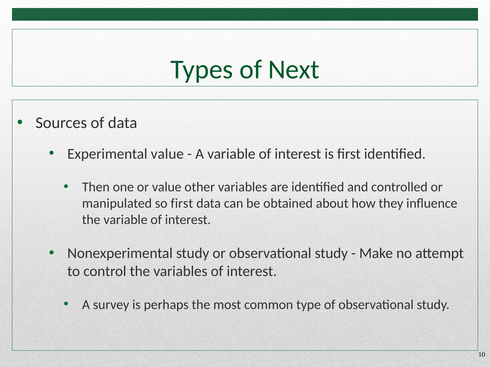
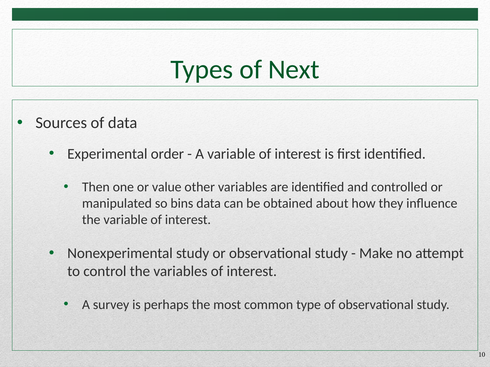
Experimental value: value -> order
so first: first -> bins
